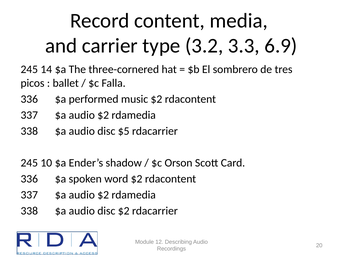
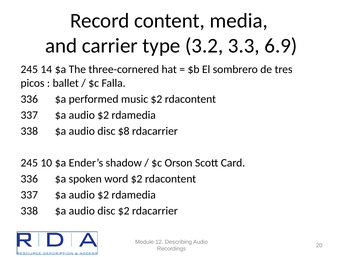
$5: $5 -> $8
